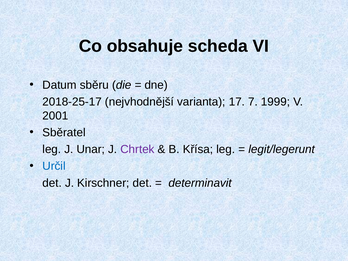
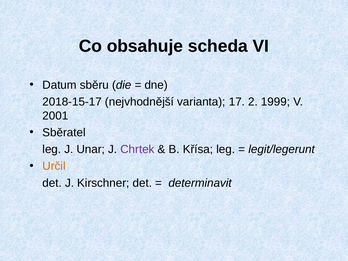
2018-25-17: 2018-25-17 -> 2018-15-17
7: 7 -> 2
Určil colour: blue -> orange
